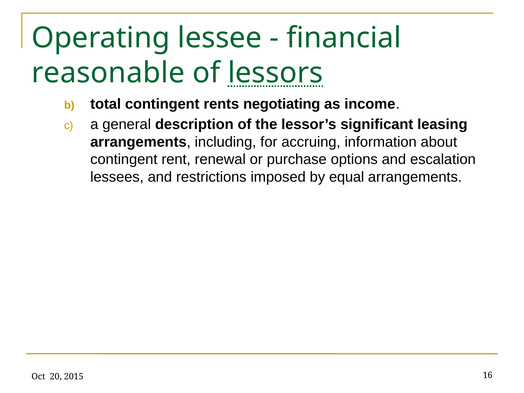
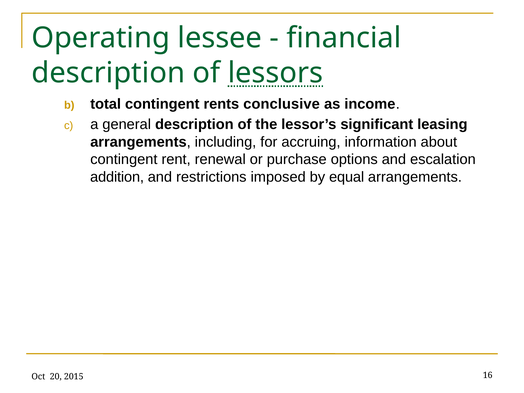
reasonable at (108, 73): reasonable -> description
negotiating: negotiating -> conclusive
lessees: lessees -> addition
